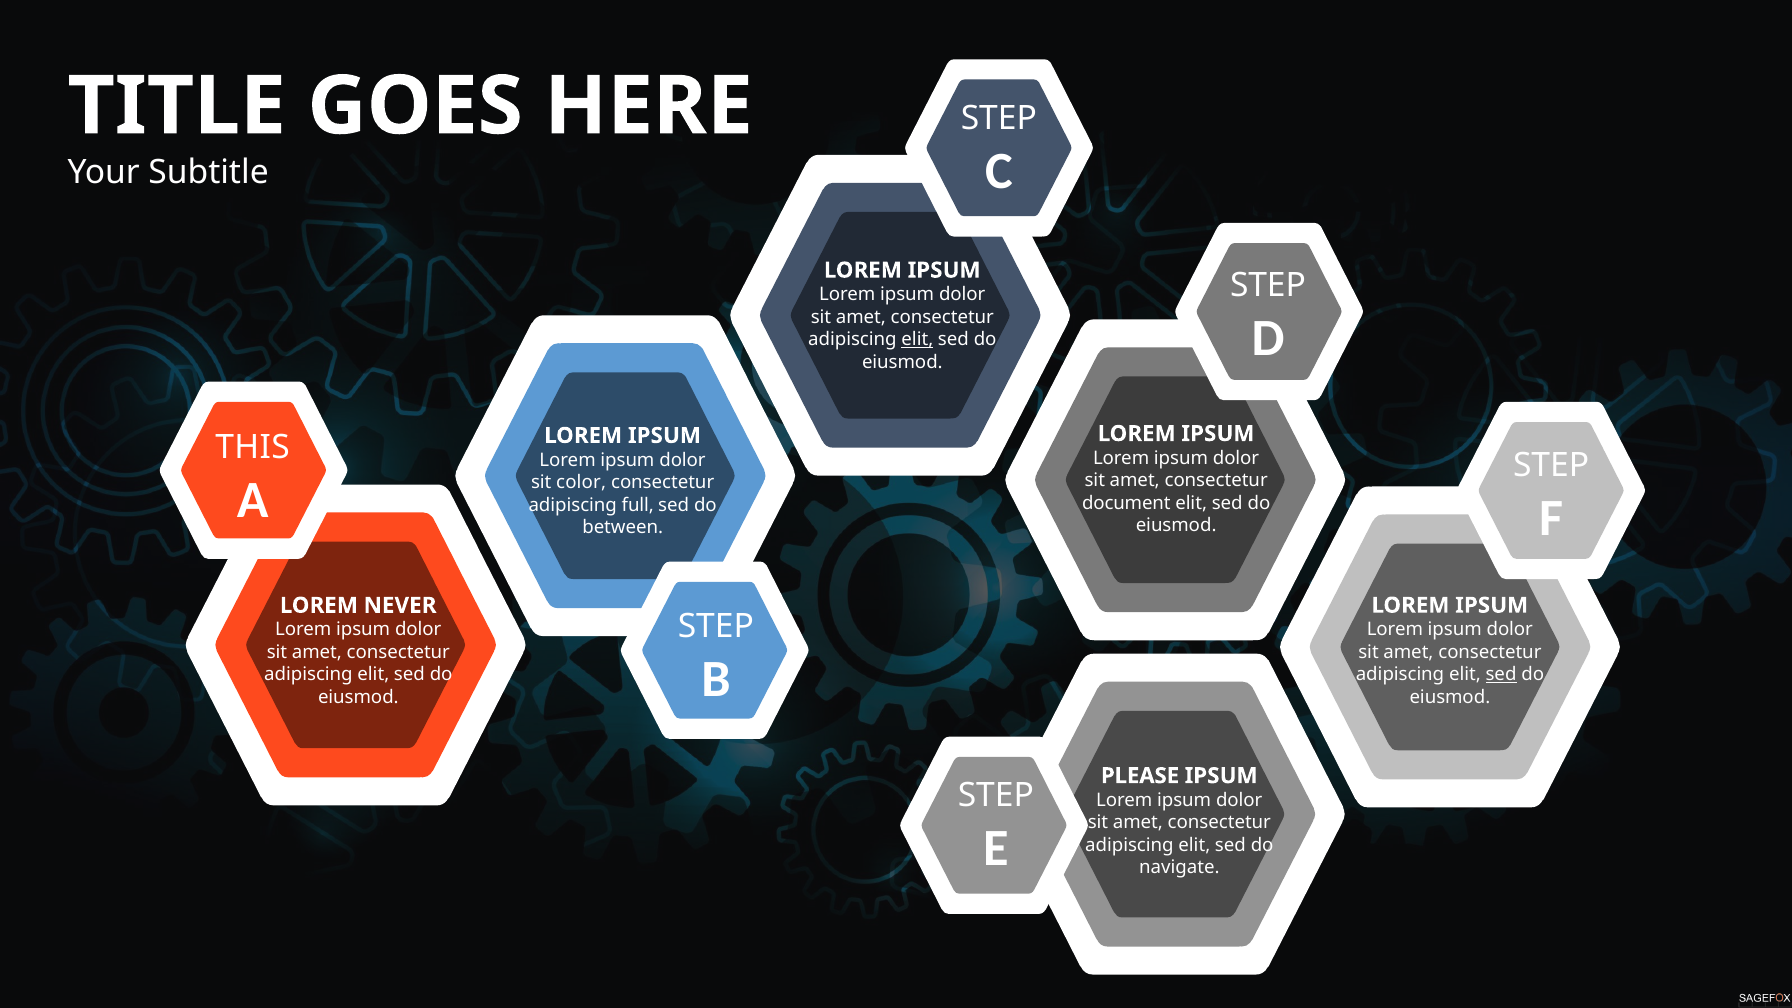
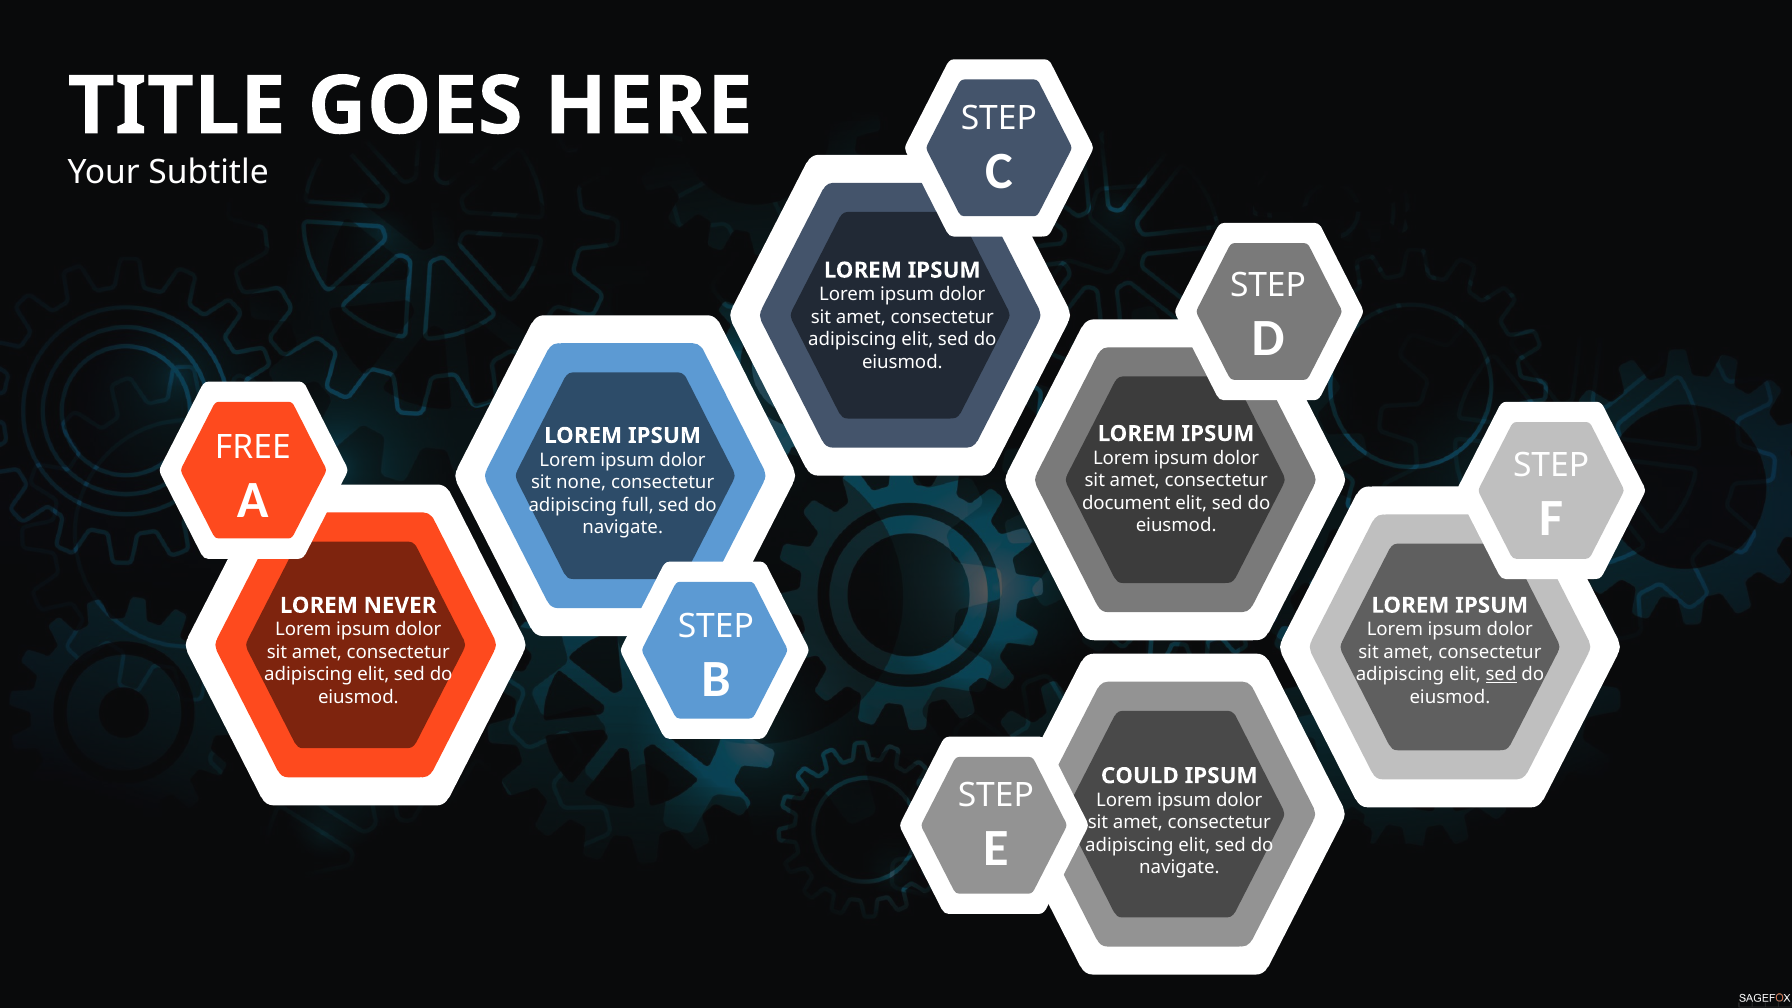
elit at (917, 340) underline: present -> none
THIS: THIS -> FREE
color: color -> none
between at (623, 527): between -> navigate
PLEASE: PLEASE -> COULD
